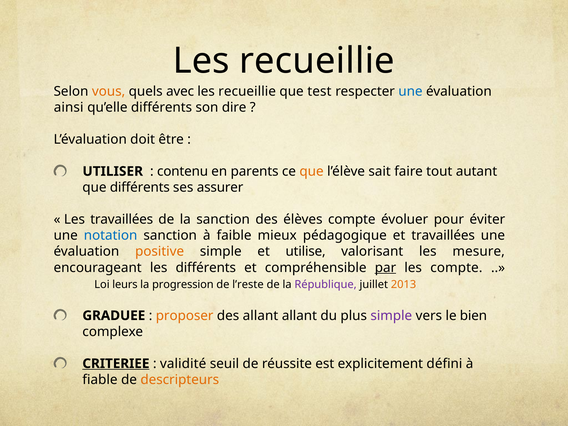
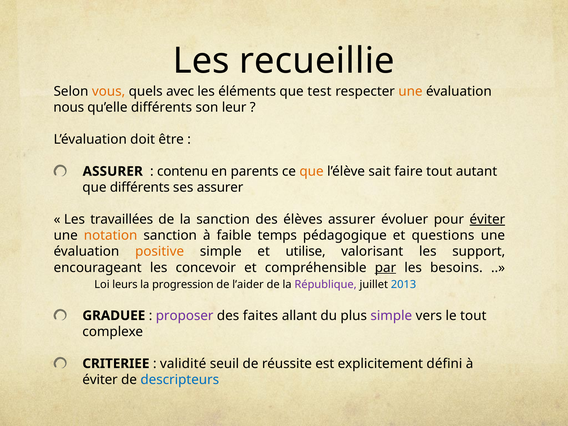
recueillie at (247, 91): recueillie -> éléments
une at (410, 91) colour: blue -> orange
ainsi: ainsi -> nous
dire: dire -> leur
UTILISER at (113, 171): UTILISER -> ASSURER
élèves compte: compte -> assurer
éviter at (487, 219) underline: none -> present
notation colour: blue -> orange
mieux: mieux -> temps
et travaillées: travaillées -> questions
mesure: mesure -> support
les différents: différents -> concevoir
les compte: compte -> besoins
l’reste: l’reste -> l’aider
2013 colour: orange -> blue
proposer colour: orange -> purple
des allant: allant -> faites
le bien: bien -> tout
CRITERIEE underline: present -> none
fiable at (100, 380): fiable -> éviter
descripteurs colour: orange -> blue
